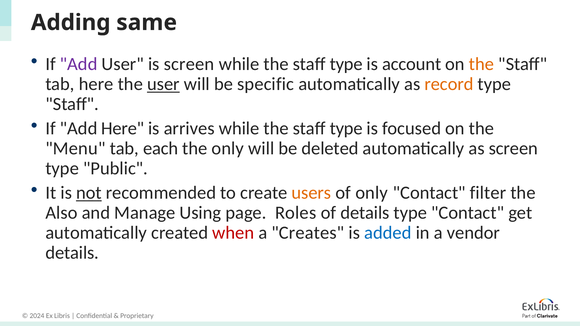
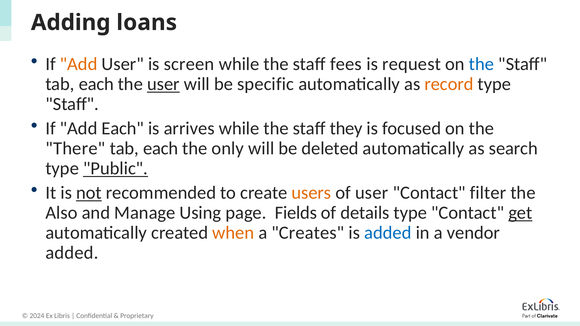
same: same -> loans
Add at (79, 64) colour: purple -> orange
type at (346, 64): type -> fees
account: account -> request
the at (481, 64) colour: orange -> blue
here at (96, 84): here -> each
Add Here: Here -> Each
type at (346, 129): type -> they
Menu: Menu -> There
as screen: screen -> search
Public underline: none -> present
of only: only -> user
Roles: Roles -> Fields
get underline: none -> present
when colour: red -> orange
details at (72, 253): details -> added
